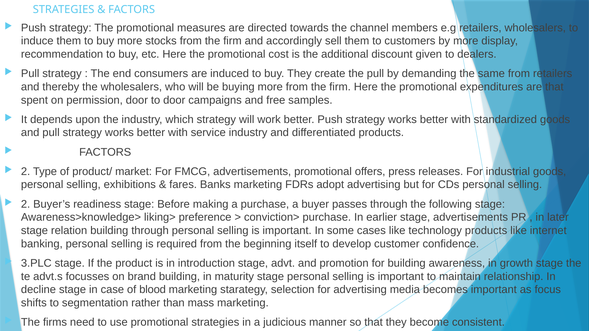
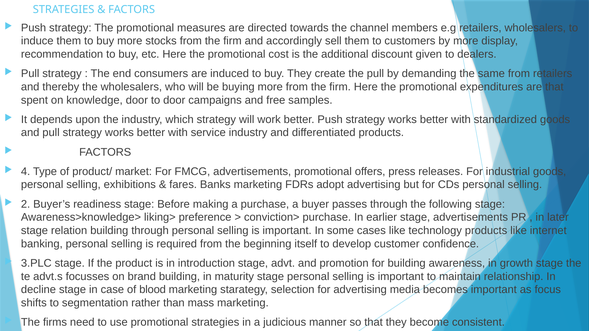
permission: permission -> knowledge
2 at (26, 172): 2 -> 4
